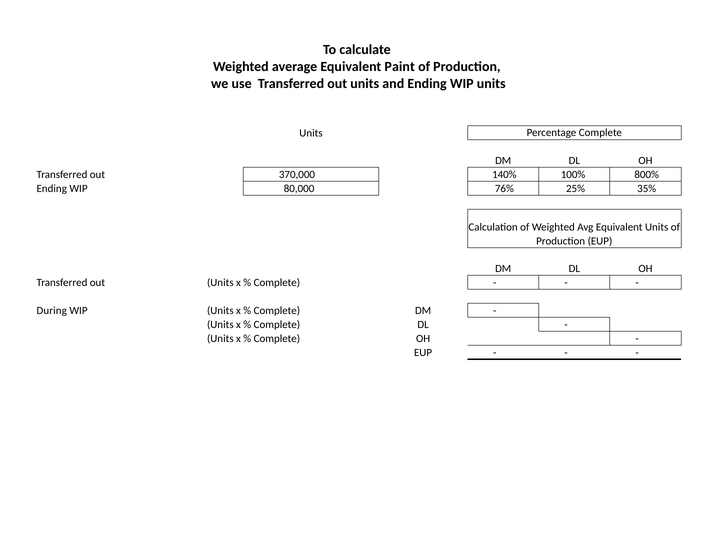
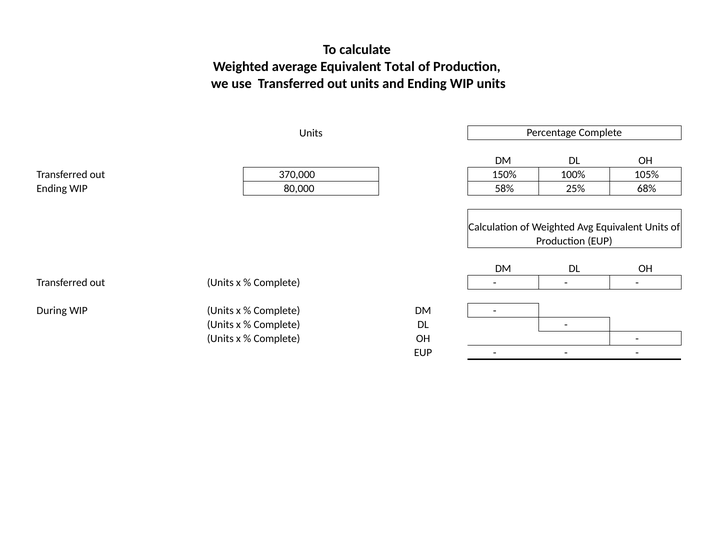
Paint: Paint -> Total
140%: 140% -> 150%
800%: 800% -> 105%
76%: 76% -> 58%
35%: 35% -> 68%
